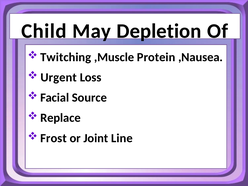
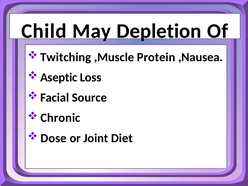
Urgent: Urgent -> Aseptic
Replace: Replace -> Chronic
Frost: Frost -> Dose
Line: Line -> Diet
